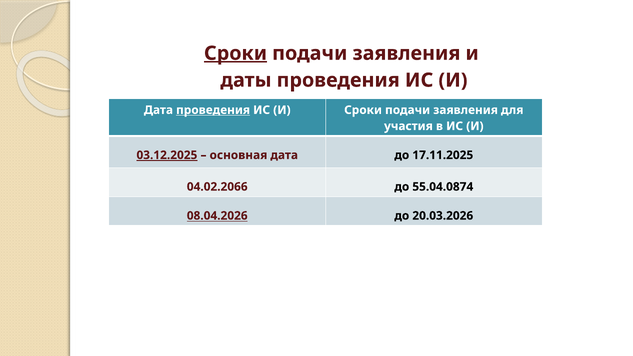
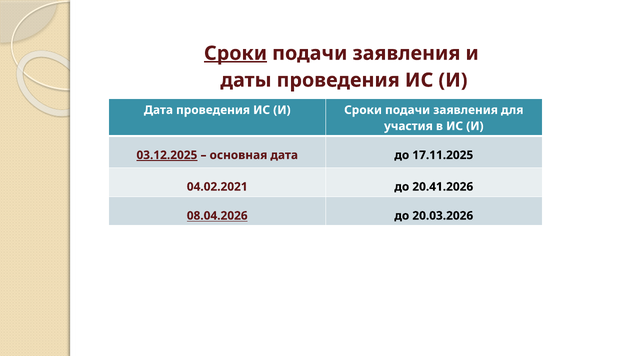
проведения at (213, 110) underline: present -> none
04.02.2066: 04.02.2066 -> 04.02.2021
55.04.0874: 55.04.0874 -> 20.41.2026
